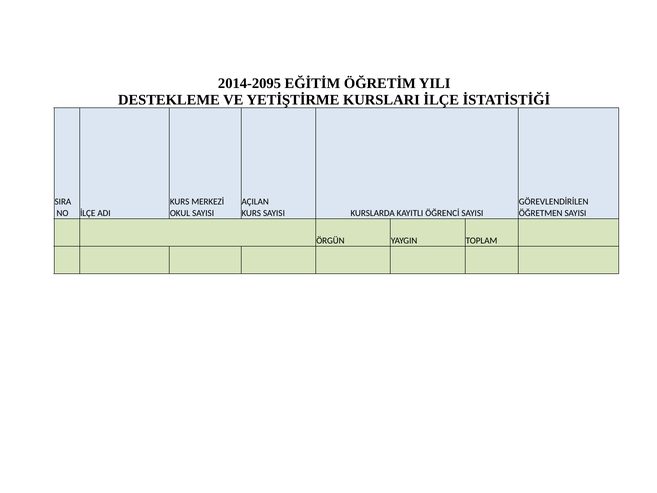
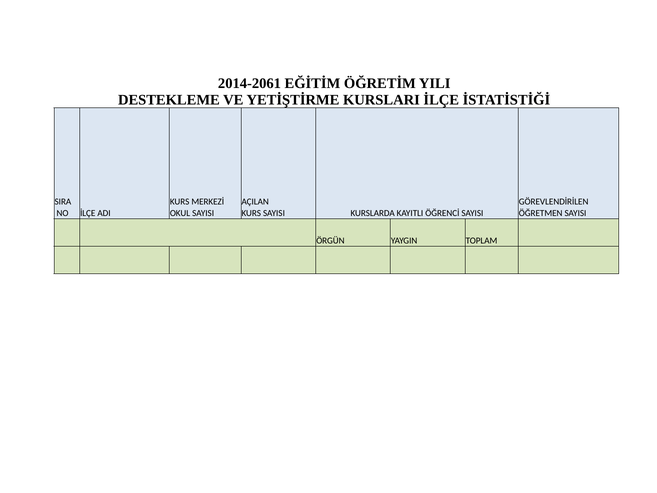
2014-2095: 2014-2095 -> 2014-2061
